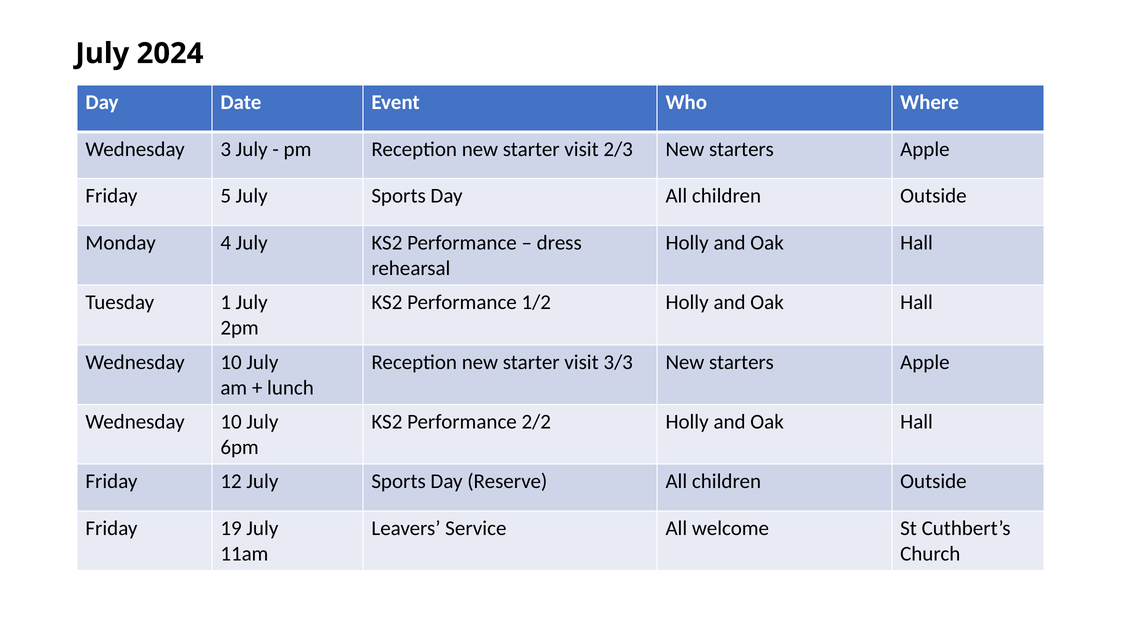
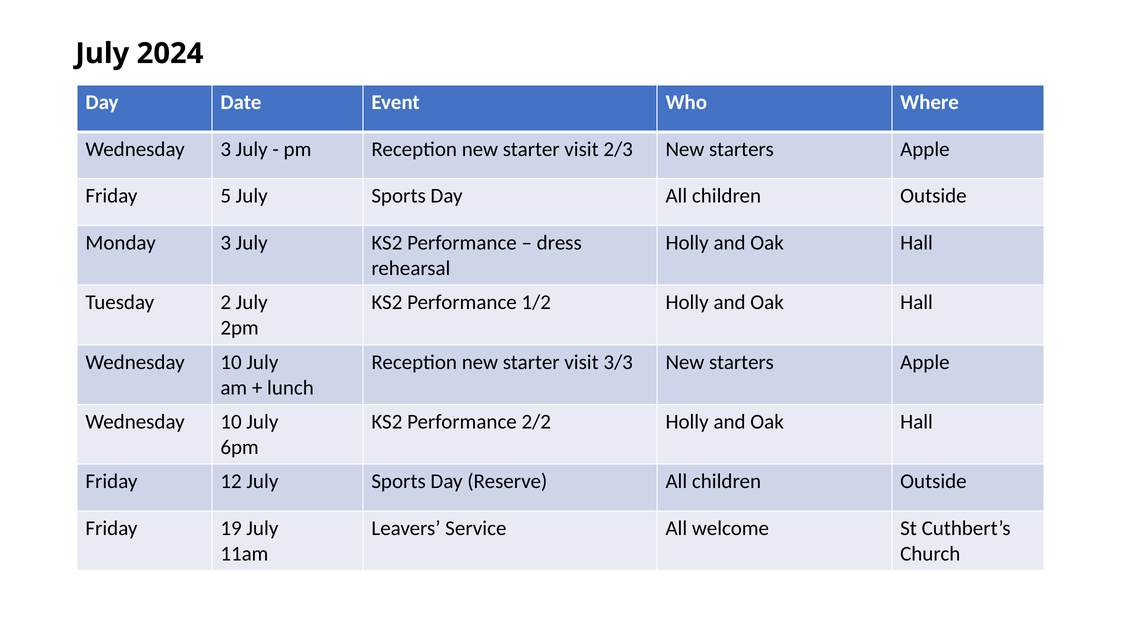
Monday 4: 4 -> 3
1: 1 -> 2
